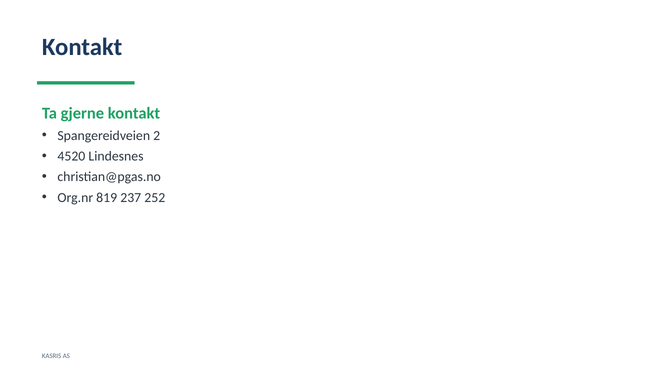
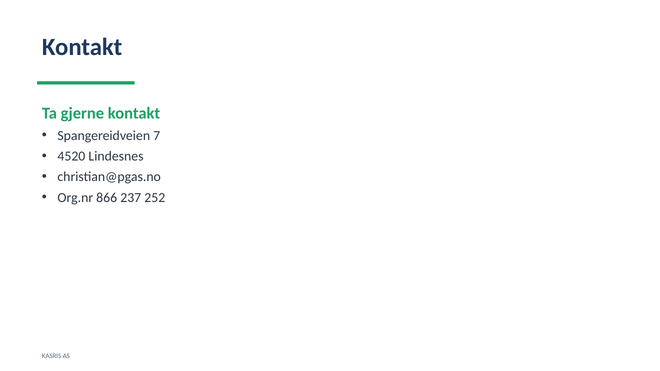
2: 2 -> 7
819: 819 -> 866
